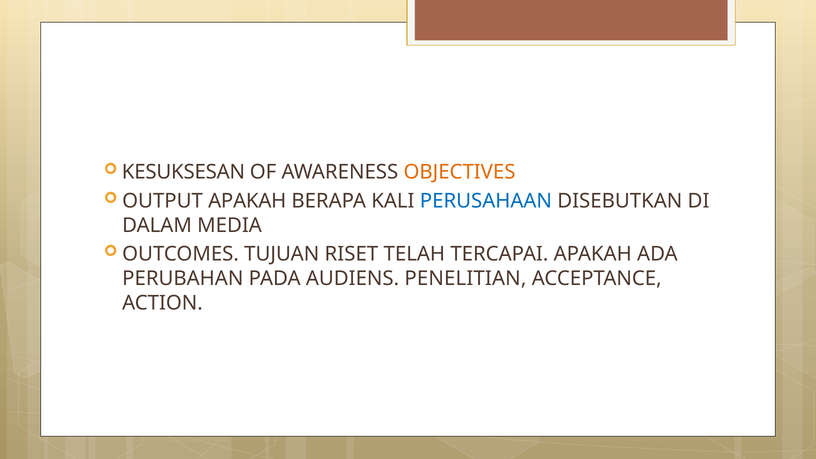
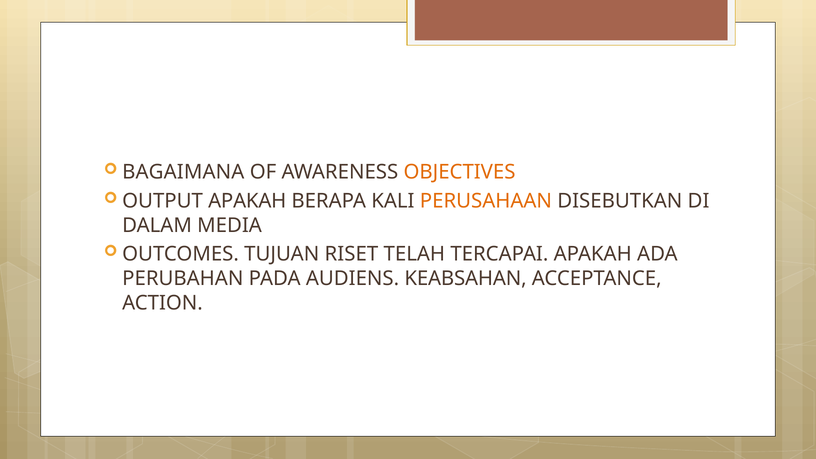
KESUKSESAN: KESUKSESAN -> BAGAIMANA
PERUSAHAAN colour: blue -> orange
PENELITIAN: PENELITIAN -> KEABSAHAN
